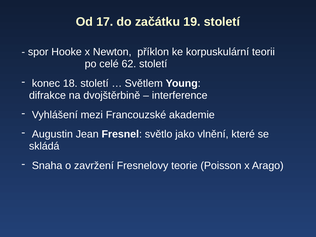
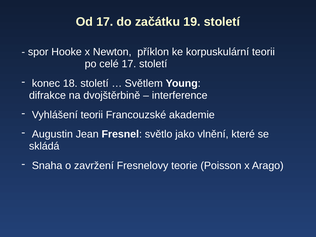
celé 62: 62 -> 17
Vyhlášení mezi: mezi -> teorii
